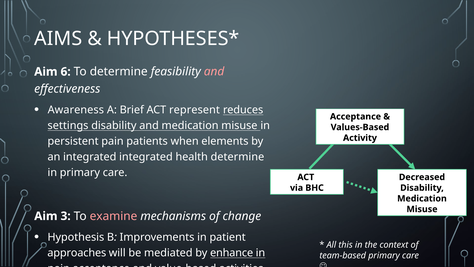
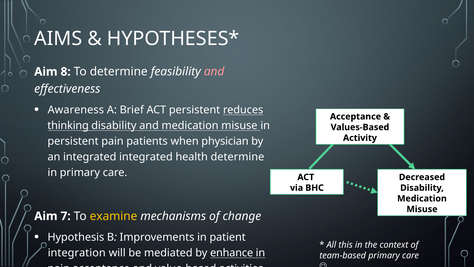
6: 6 -> 8
ACT represent: represent -> persistent
settings: settings -> thinking
elements: elements -> physician
3: 3 -> 7
examine colour: pink -> yellow
approaches: approaches -> integration
